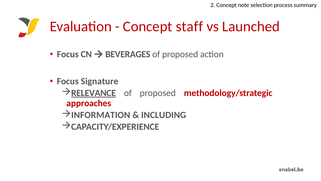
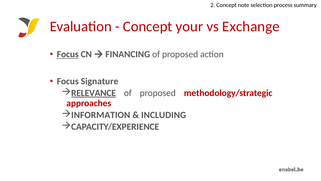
staff: staff -> your
Launched: Launched -> Exchange
Focus at (68, 54) underline: none -> present
BEVERAGES: BEVERAGES -> FINANCING
